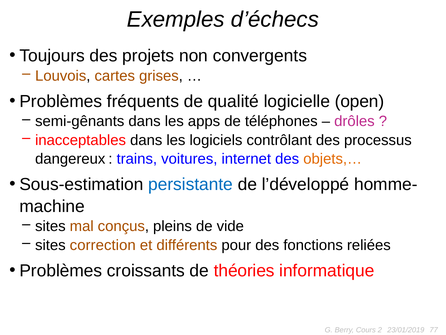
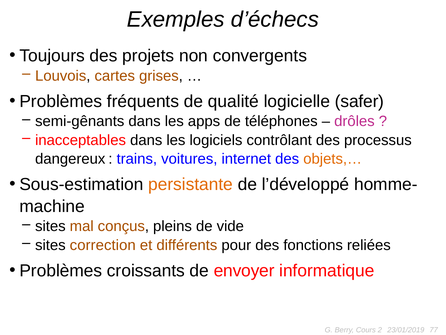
open: open -> safer
persistante colour: blue -> orange
théories: théories -> envoyer
